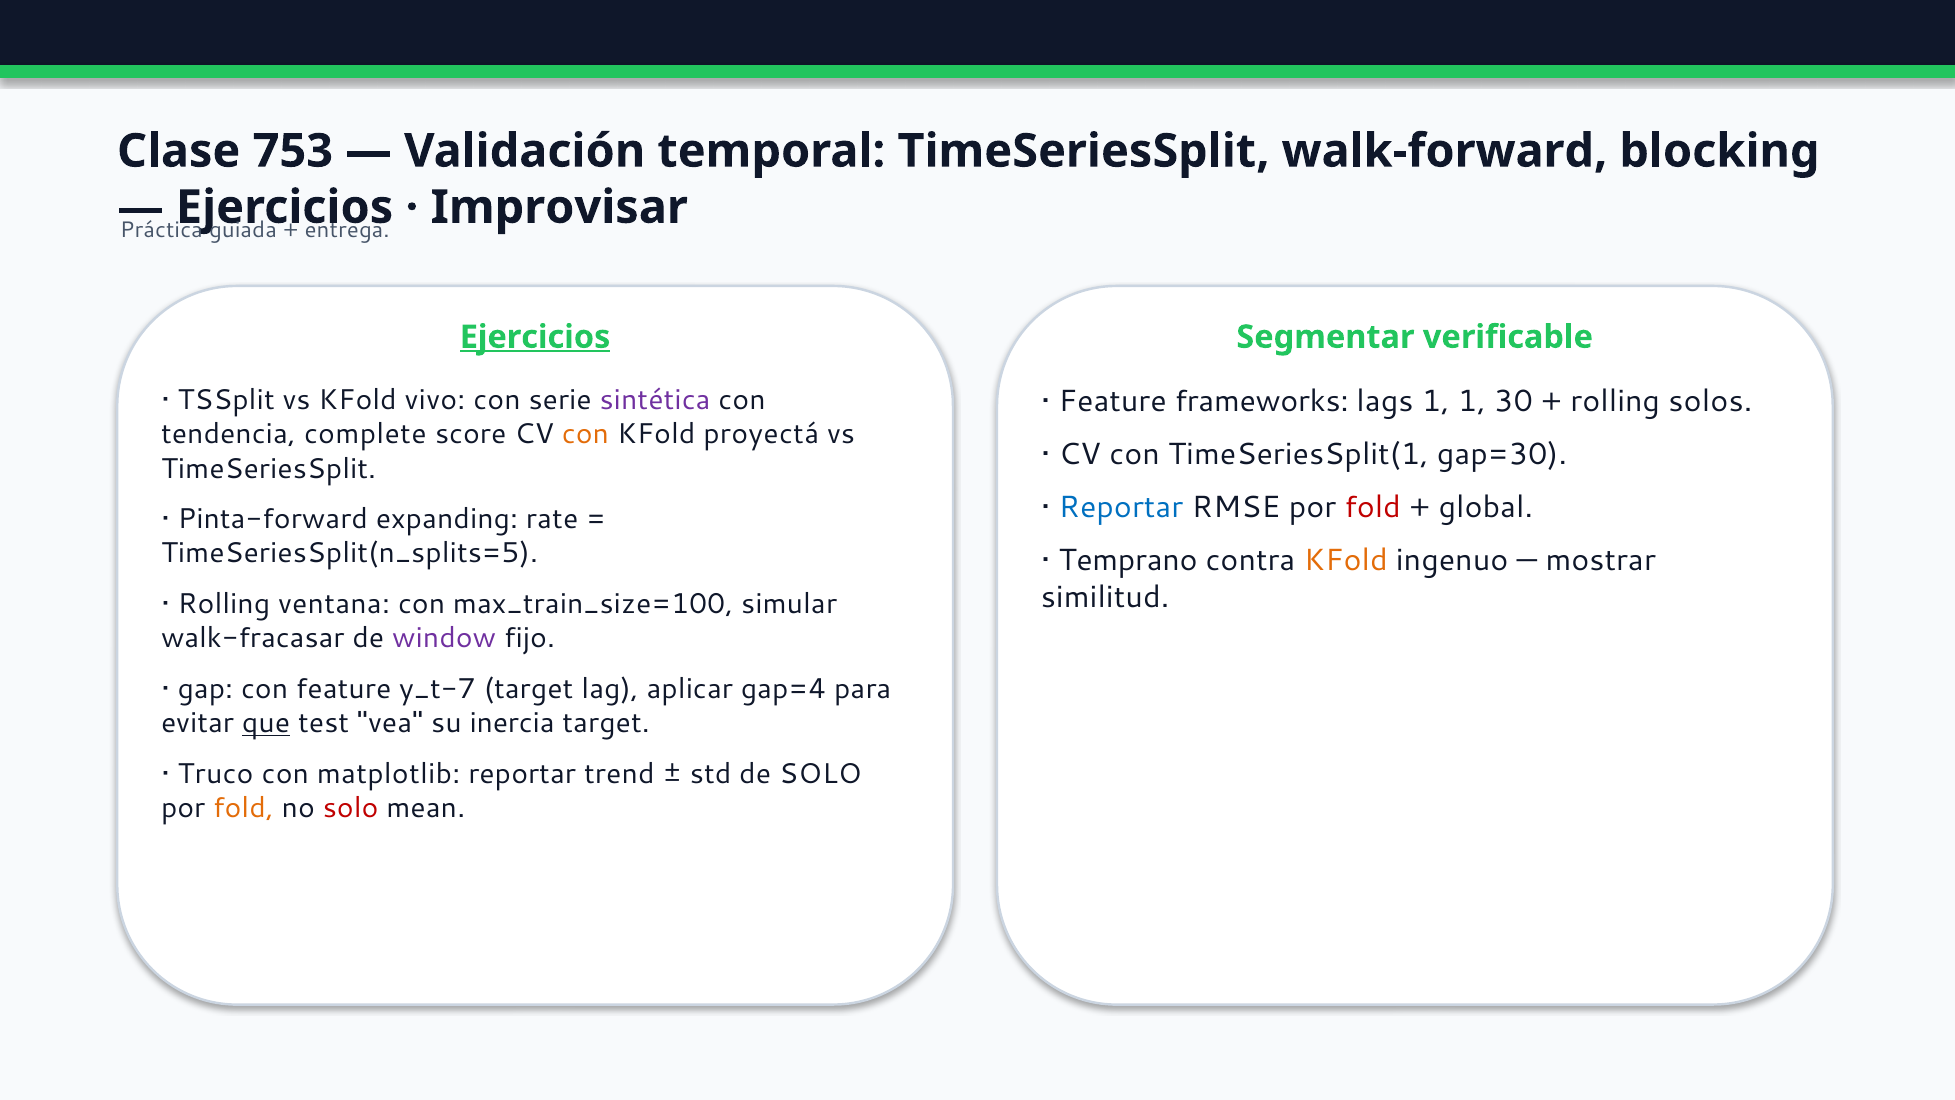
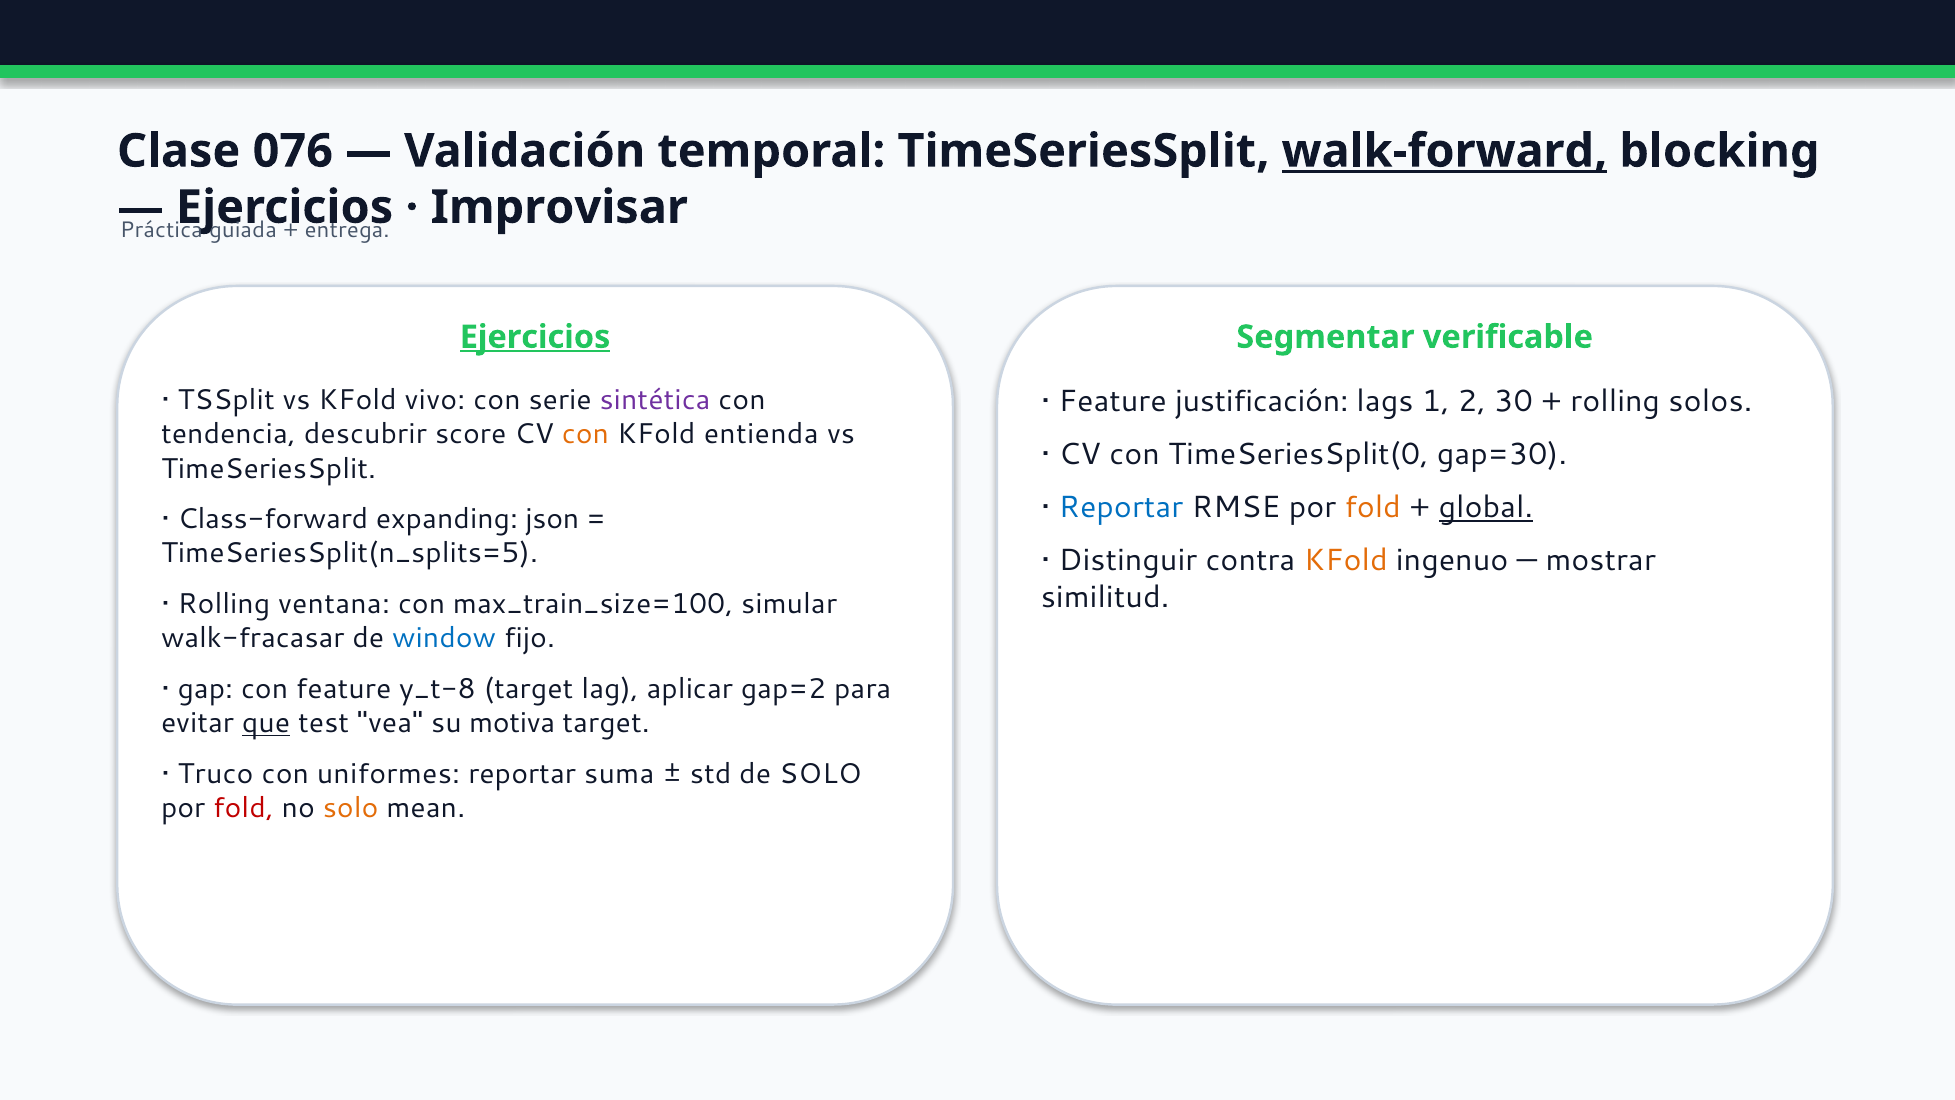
753: 753 -> 076
walk-forward underline: none -> present
frameworks: frameworks -> justificación
1 1: 1 -> 2
complete: complete -> descubrir
proyectá: proyectá -> entienda
TimeSeriesSplit(1: TimeSeriesSplit(1 -> TimeSeriesSplit(0
fold at (1373, 507) colour: red -> orange
global underline: none -> present
Pinta-forward: Pinta-forward -> Class-forward
rate: rate -> json
Temprano: Temprano -> Distinguir
window colour: purple -> blue
y_t-7: y_t-7 -> y_t-8
gap=4: gap=4 -> gap=2
inercia: inercia -> motiva
matplotlib: matplotlib -> uniformes
trend: trend -> suma
fold at (244, 808) colour: orange -> red
solo at (351, 808) colour: red -> orange
